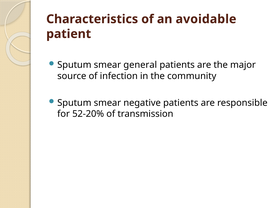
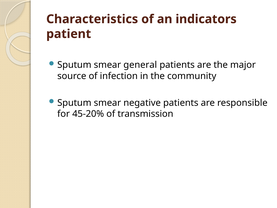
avoidable: avoidable -> indicators
52-20%: 52-20% -> 45-20%
